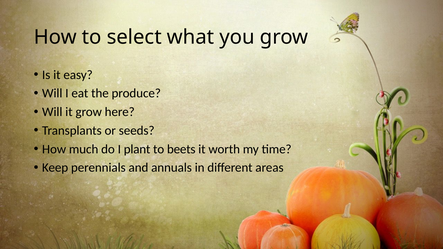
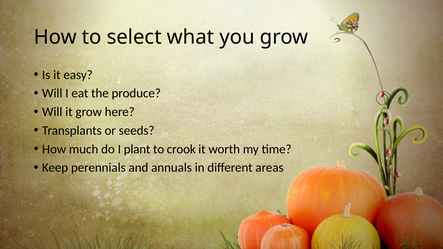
beets: beets -> crook
